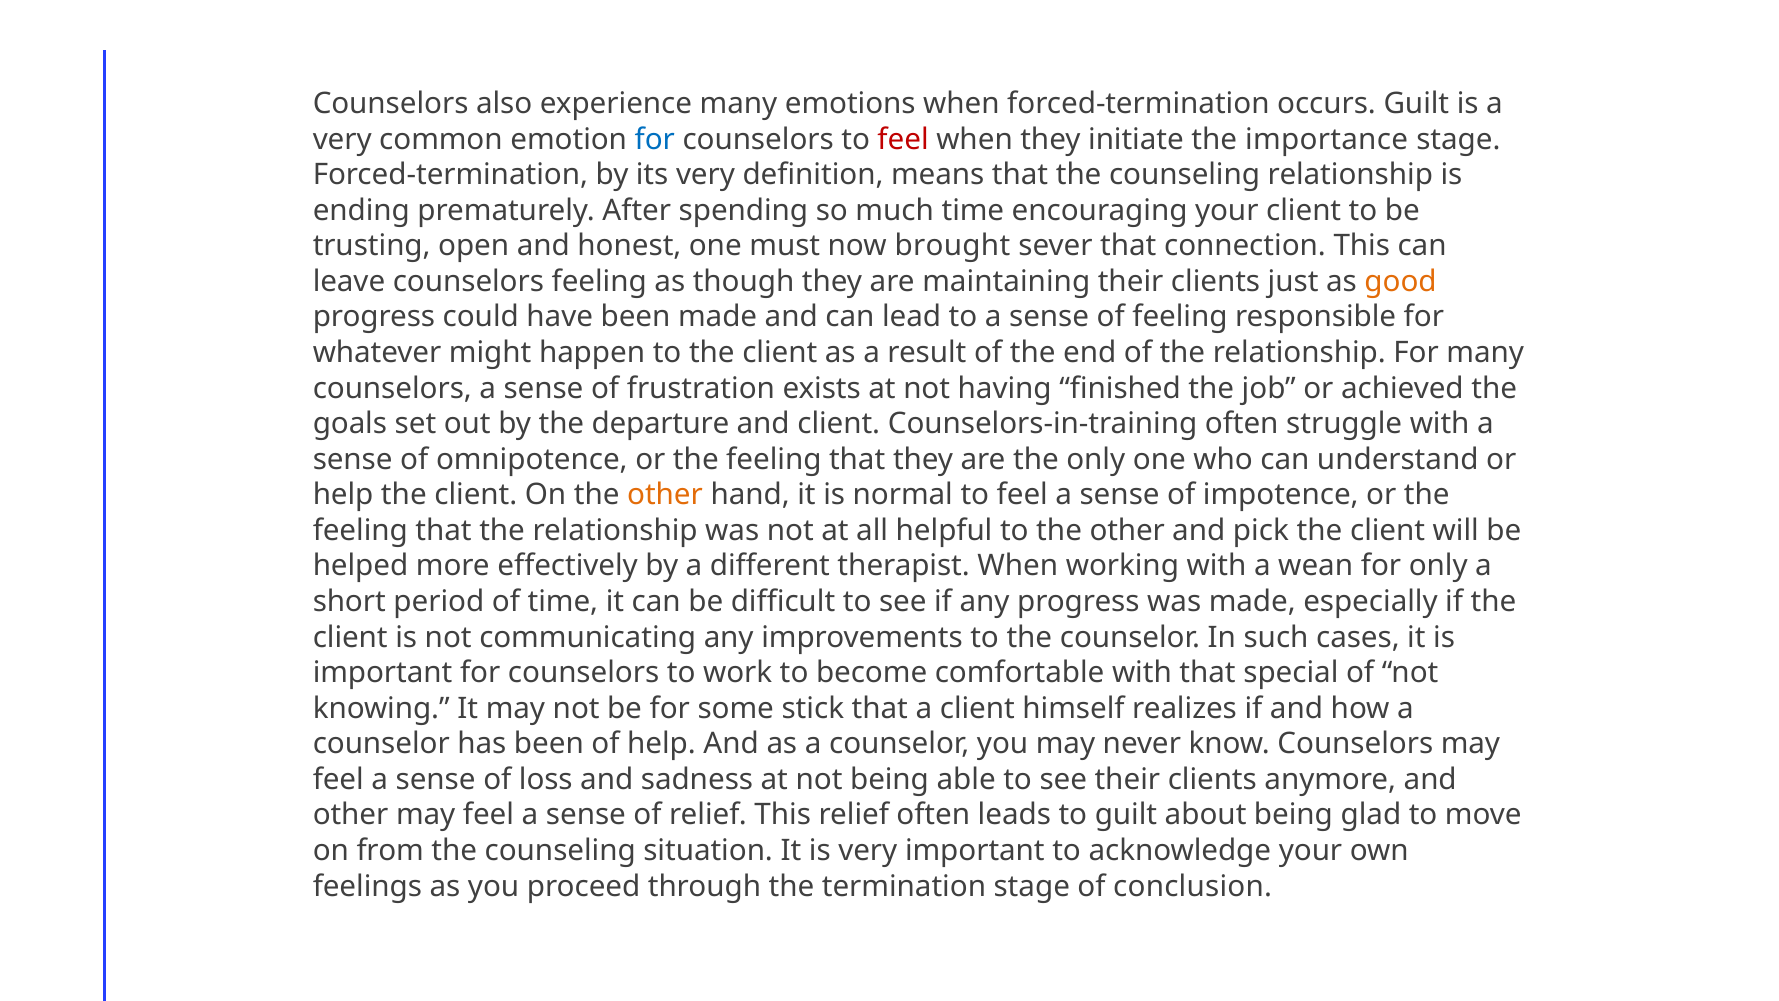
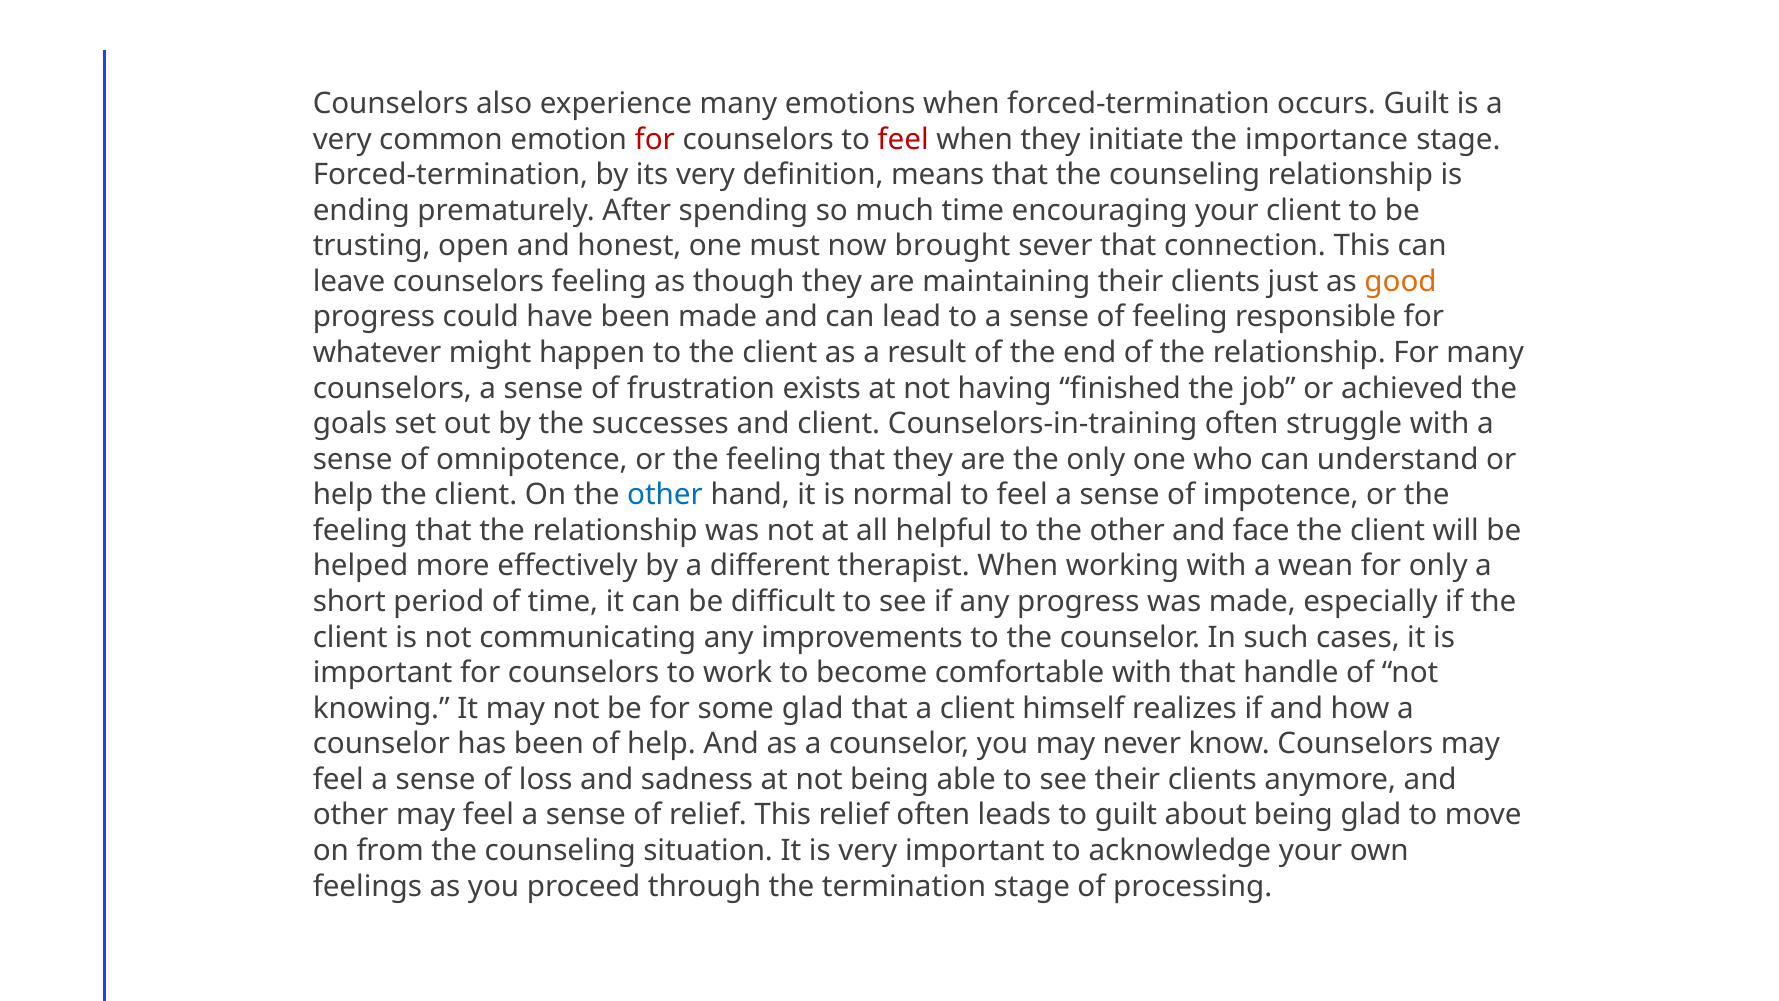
for at (655, 139) colour: blue -> red
departure: departure -> successes
other at (665, 495) colour: orange -> blue
pick: pick -> face
special: special -> handle
some stick: stick -> glad
conclusion: conclusion -> processing
